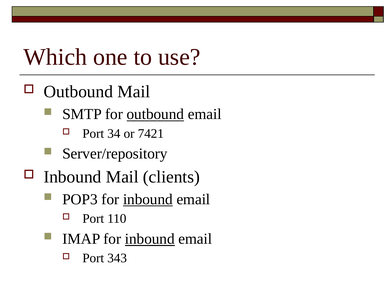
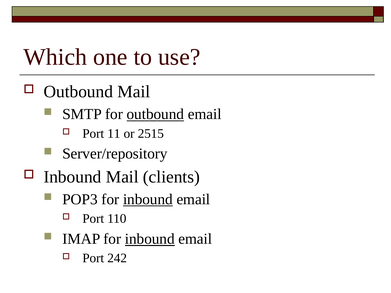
34: 34 -> 11
7421: 7421 -> 2515
343: 343 -> 242
